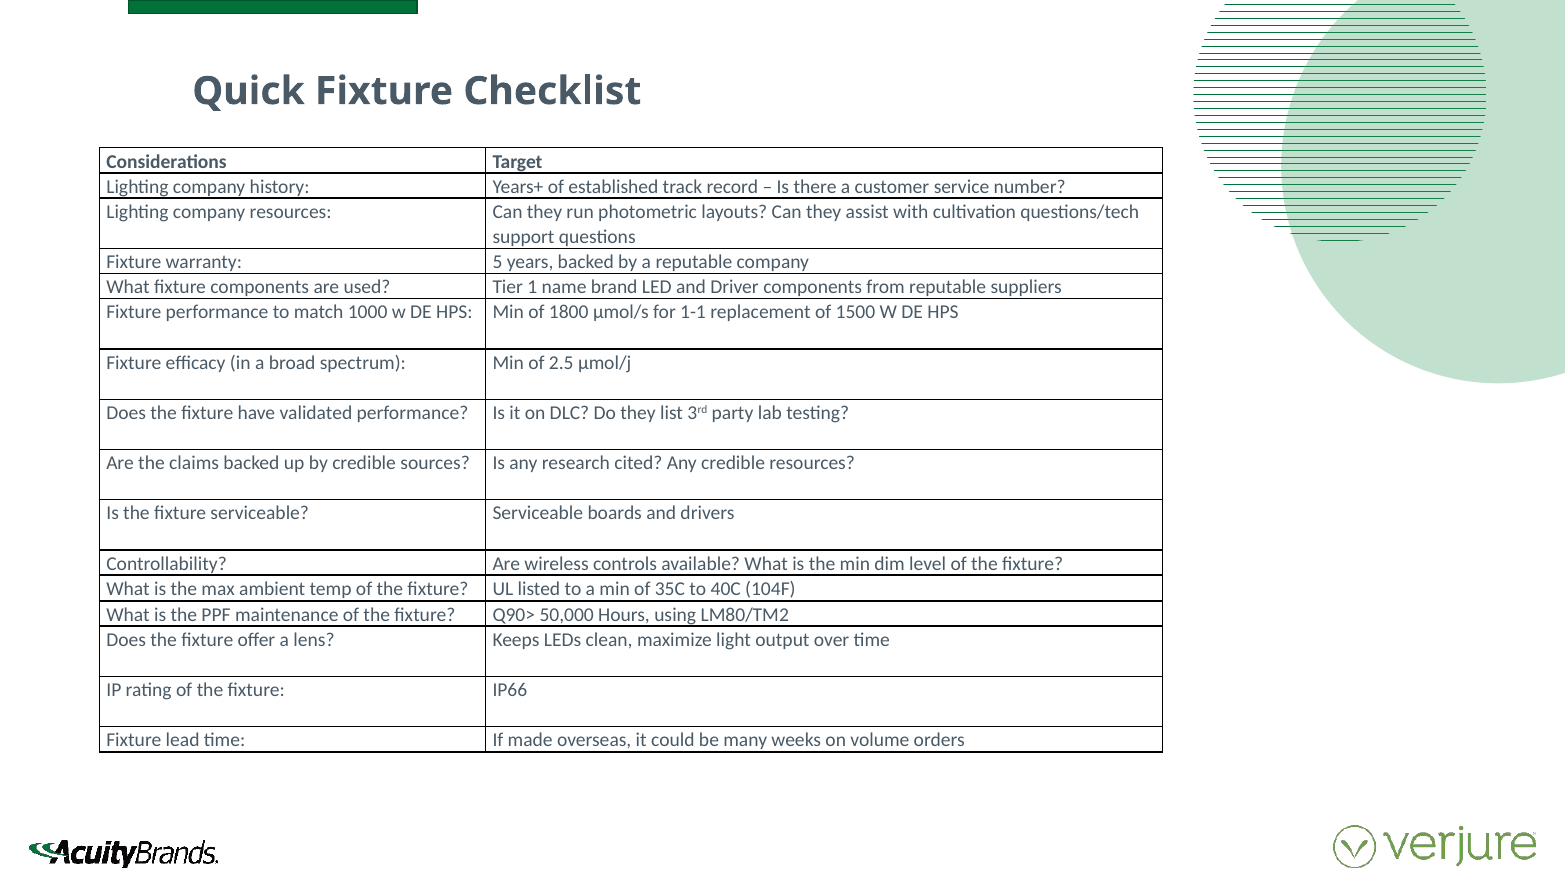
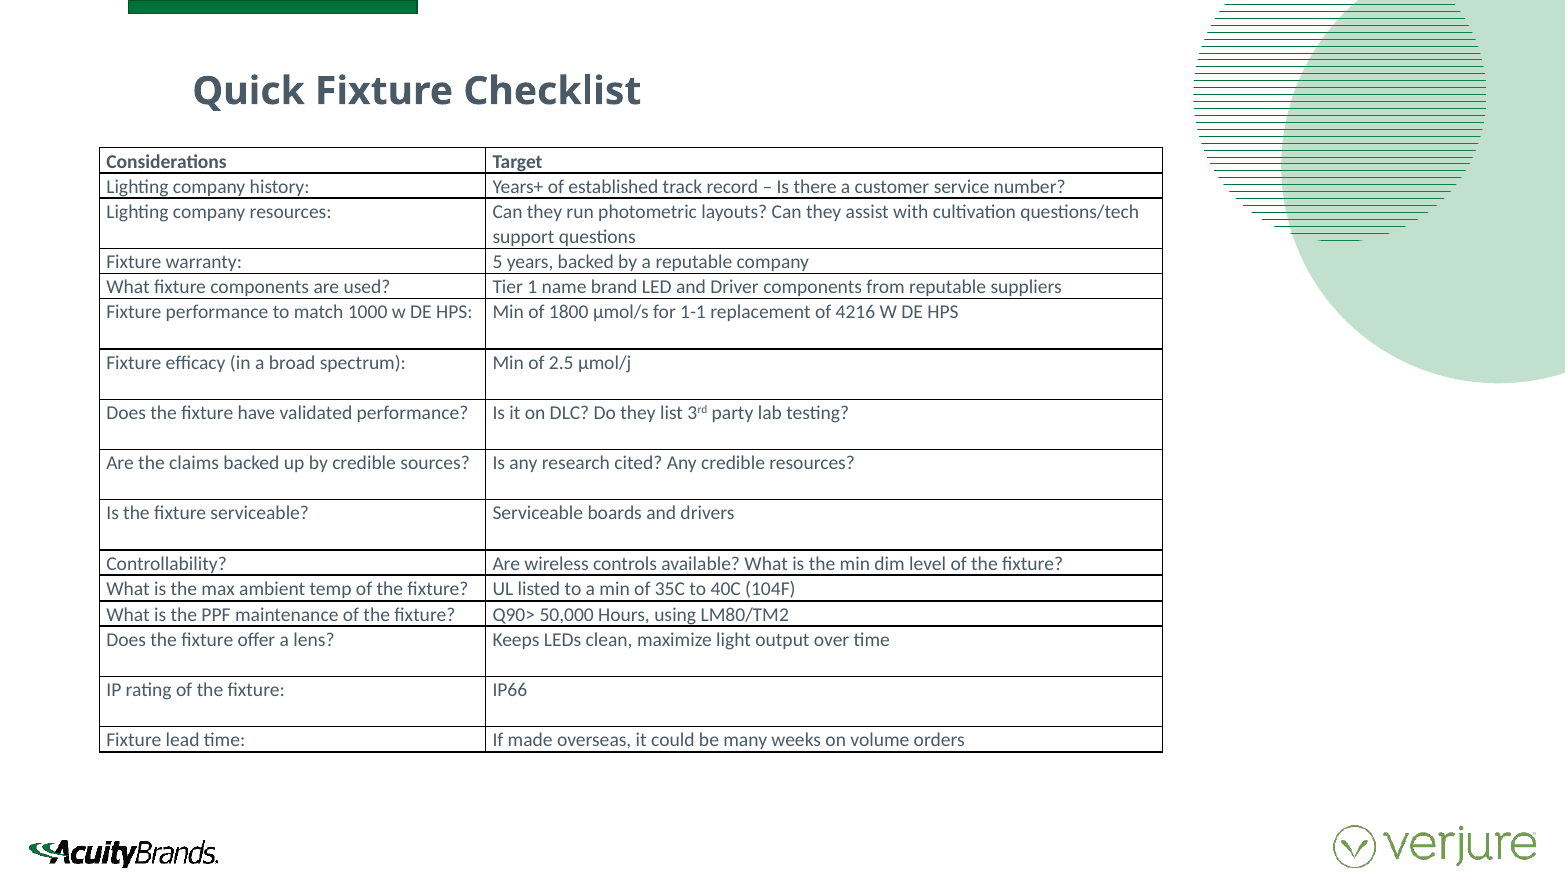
1500: 1500 -> 4216
